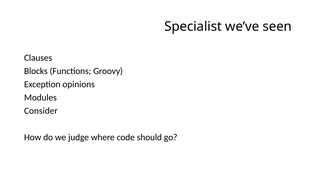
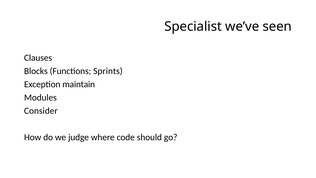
Groovy: Groovy -> Sprints
opinions: opinions -> maintain
